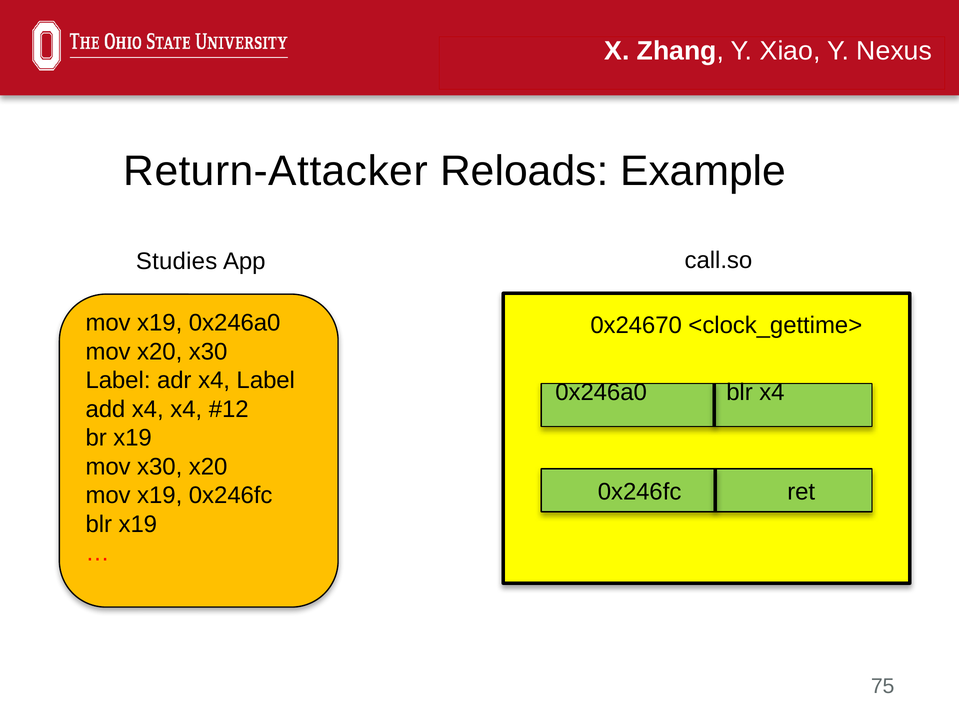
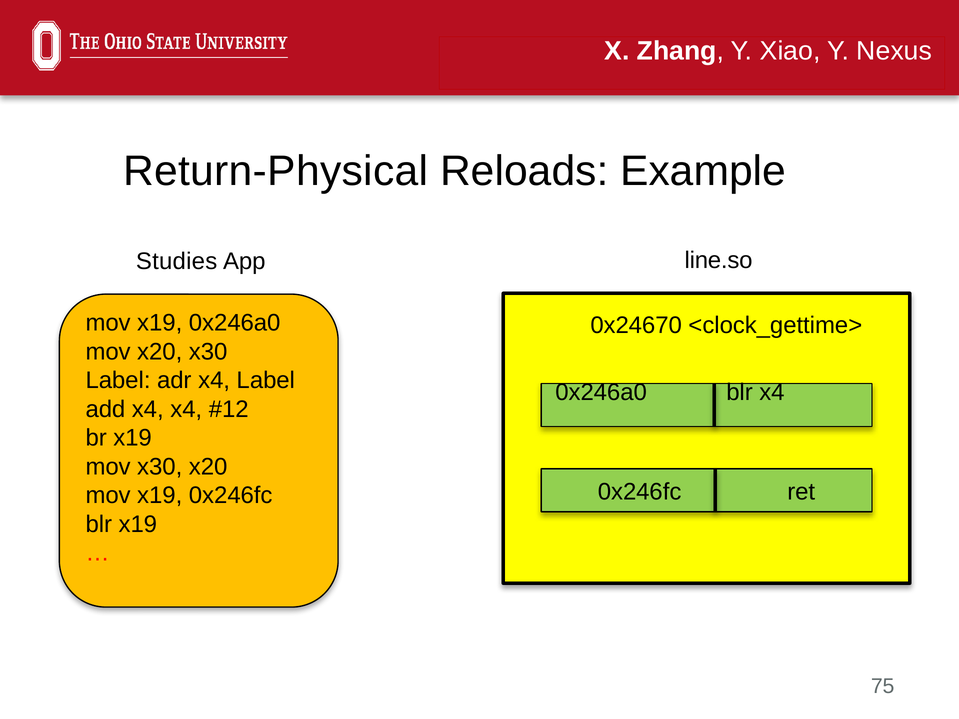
Return-Attacker: Return-Attacker -> Return-Physical
call.so: call.so -> line.so
